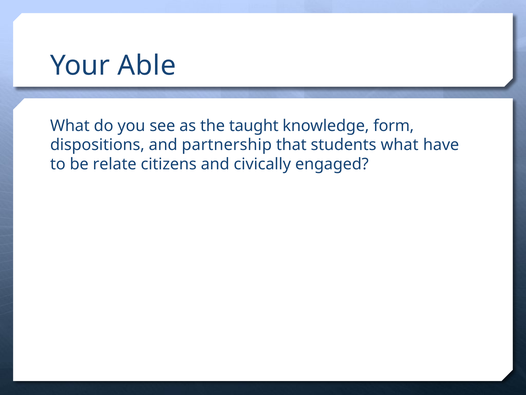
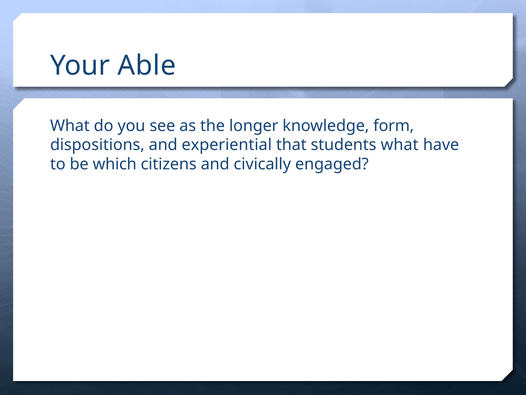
taught: taught -> longer
partnership: partnership -> experiential
relate: relate -> which
